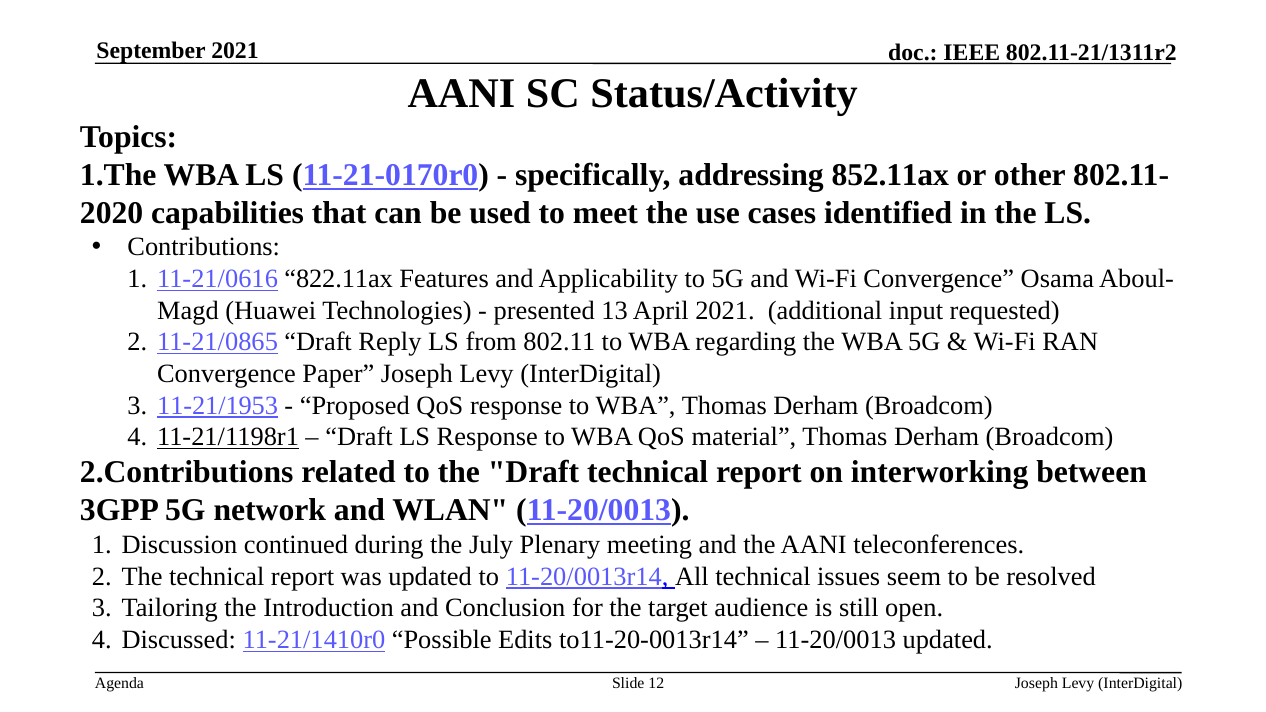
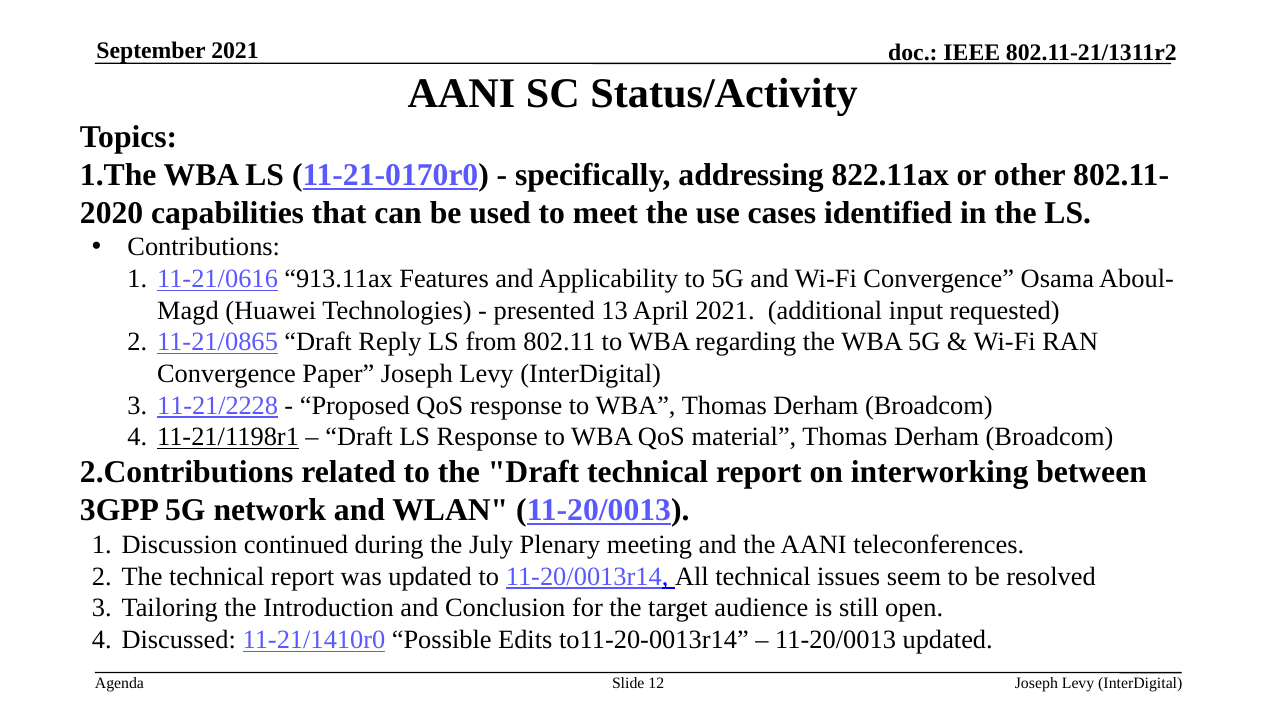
852.11ax: 852.11ax -> 822.11ax
822.11ax: 822.11ax -> 913.11ax
11-21/1953: 11-21/1953 -> 11-21/2228
